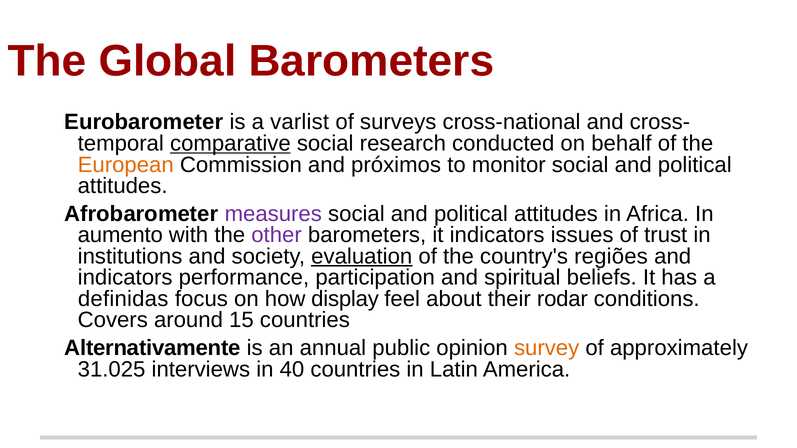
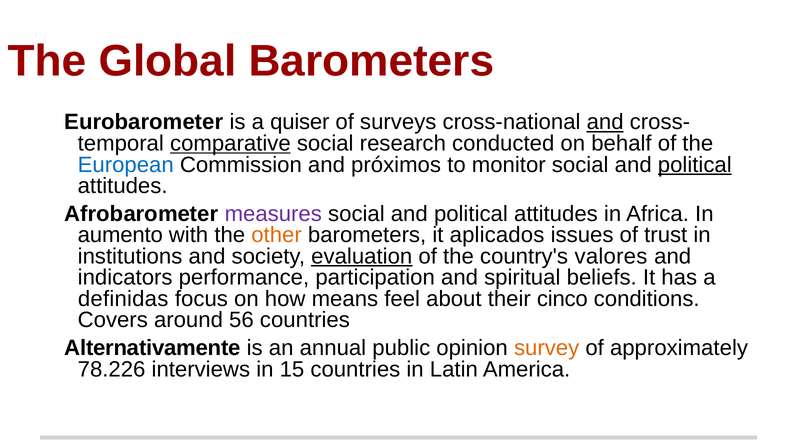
varlist: varlist -> quiser
and at (605, 122) underline: none -> present
European colour: orange -> blue
political at (695, 165) underline: none -> present
other colour: purple -> orange
it indicators: indicators -> aplicados
regiões: regiões -> valores
display: display -> means
rodar: rodar -> cinco
15: 15 -> 56
31.025: 31.025 -> 78.226
40: 40 -> 15
